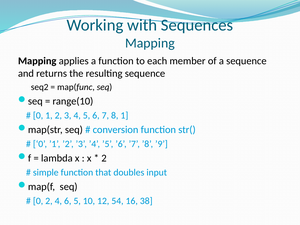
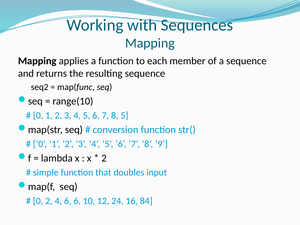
8 1: 1 -> 5
6 5: 5 -> 6
54: 54 -> 24
38: 38 -> 84
